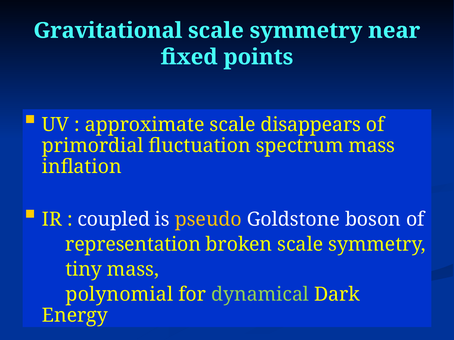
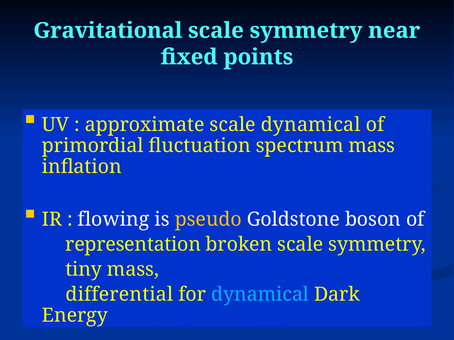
scale disappears: disappears -> dynamical
coupled: coupled -> flowing
polynomial: polynomial -> differential
dynamical at (260, 295) colour: light green -> light blue
